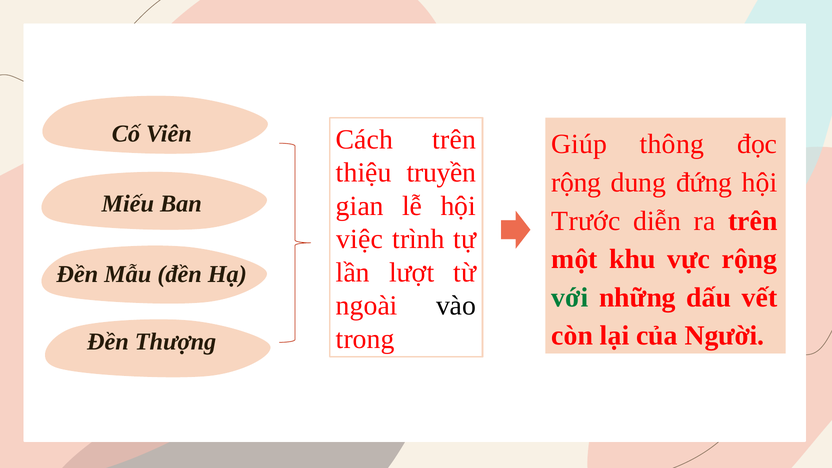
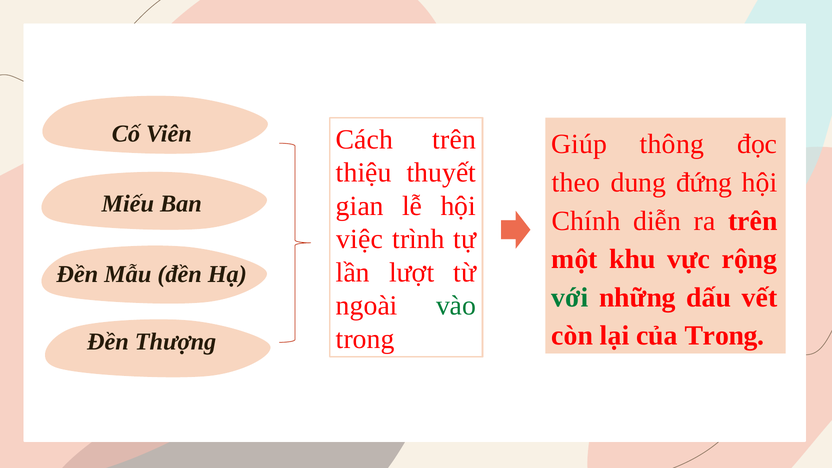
truyền: truyền -> thuyết
rộng at (576, 183): rộng -> theo
Trước: Trước -> Chính
vào colour: black -> green
của Người: Người -> Trong
